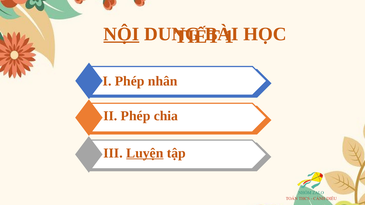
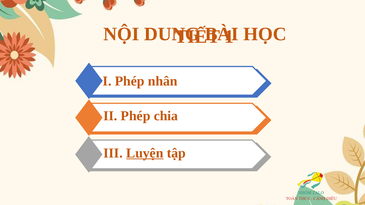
NỘI underline: present -> none
